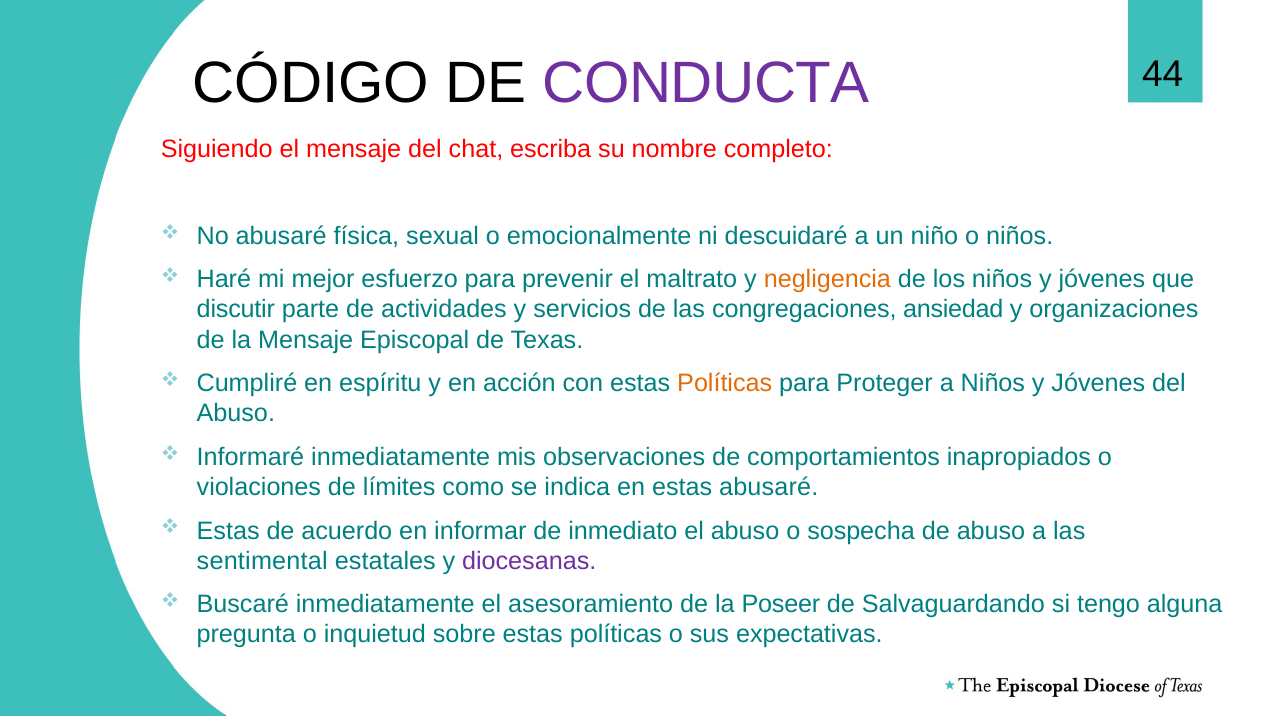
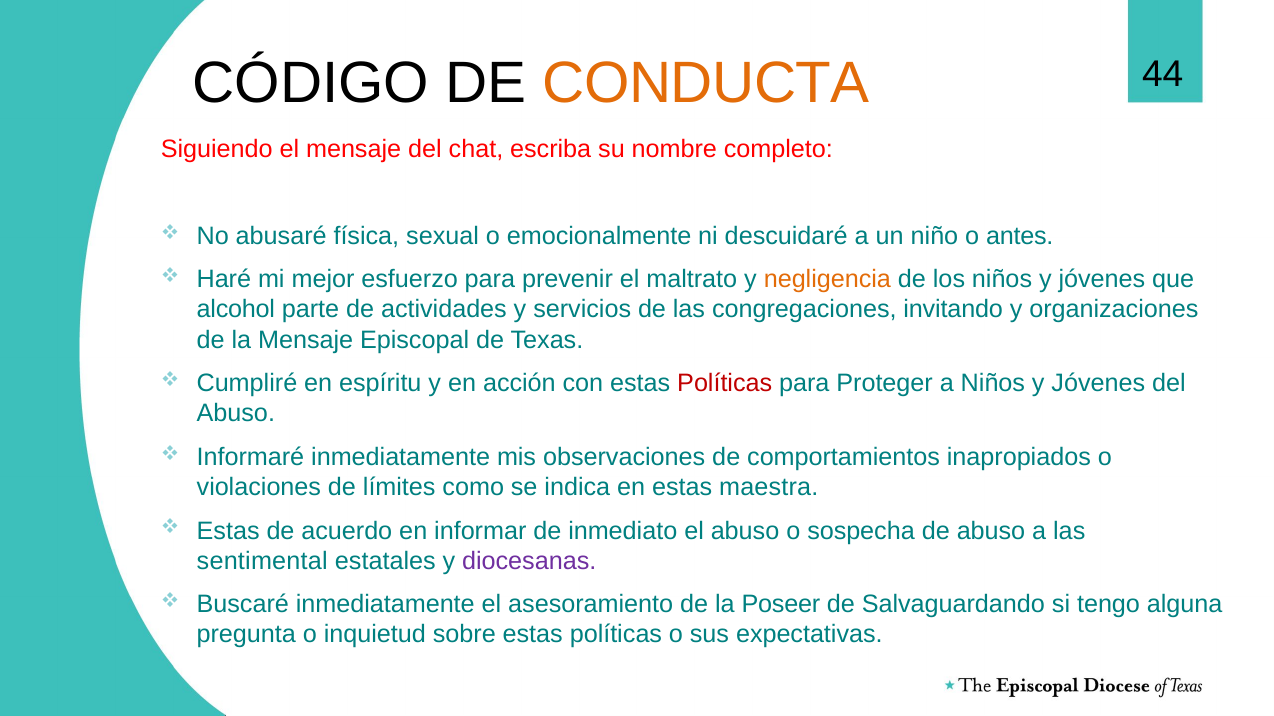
CONDUCTA colour: purple -> orange
o niños: niños -> antes
discutir: discutir -> alcohol
ansiedad: ansiedad -> invitando
Políticas at (725, 384) colour: orange -> red
estas abusaré: abusaré -> maestra
